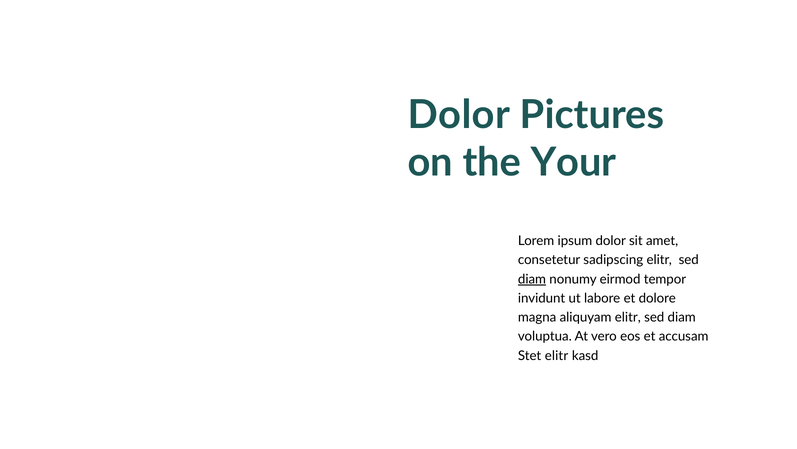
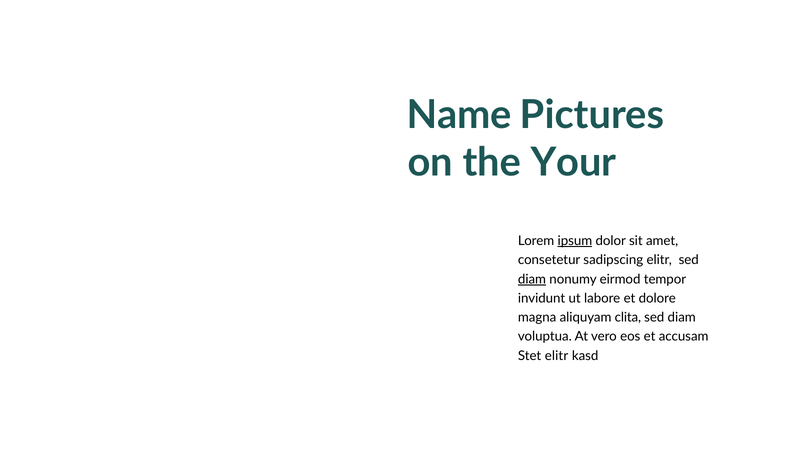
Dolor at (459, 115): Dolor -> Name
ipsum underline: none -> present
aliquyam elitr: elitr -> clita
